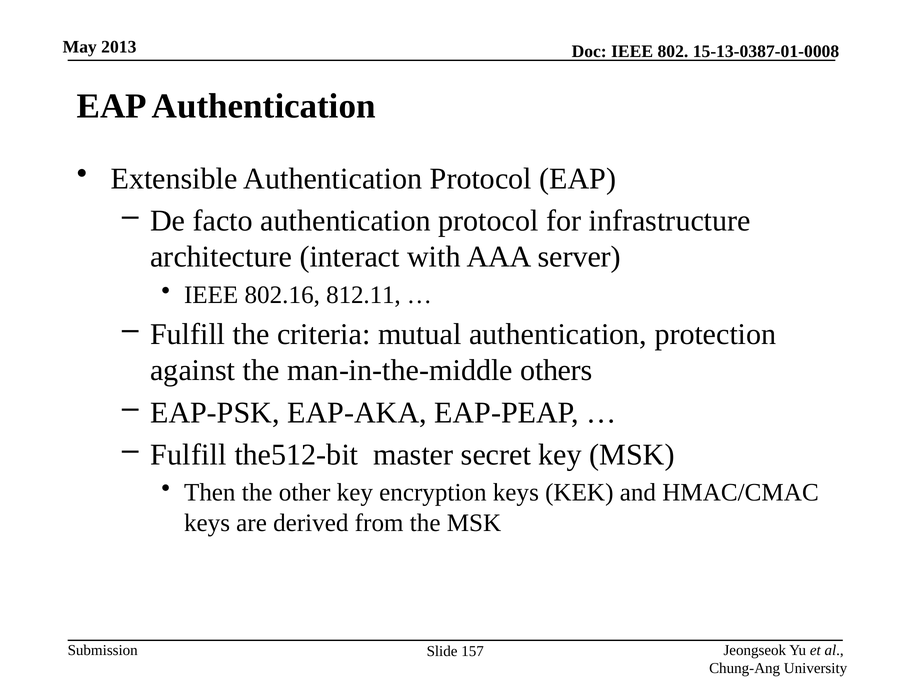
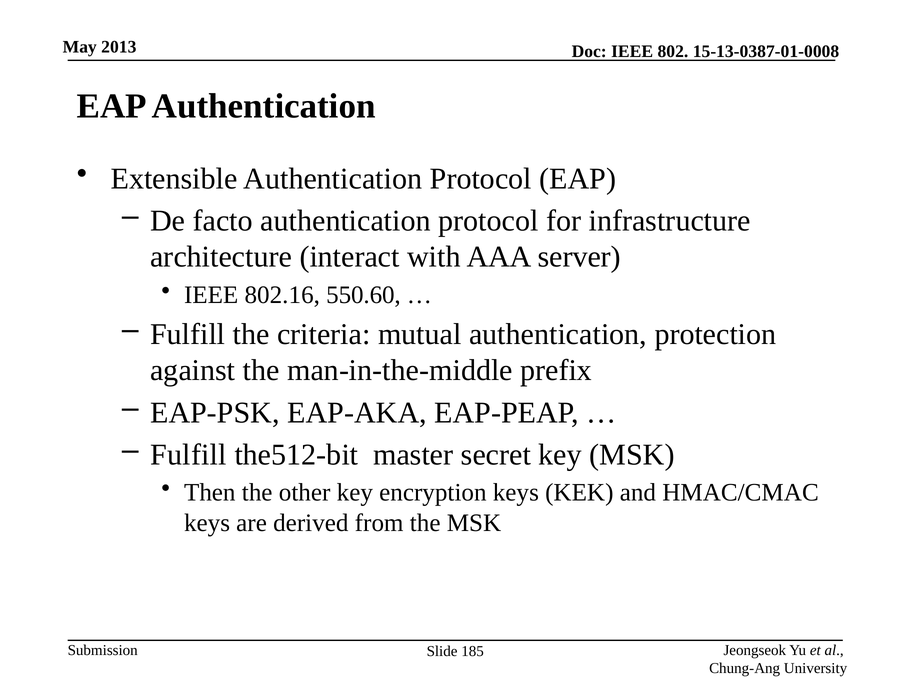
812.11: 812.11 -> 550.60
others: others -> prefix
157: 157 -> 185
